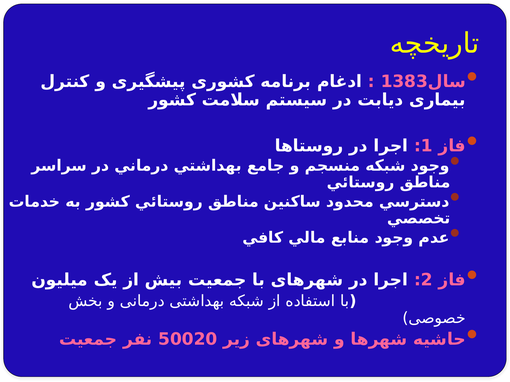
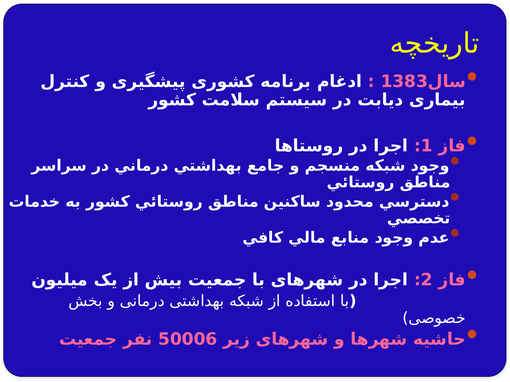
50020: 50020 -> 50006
